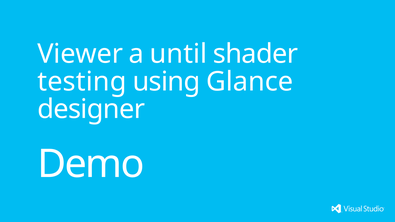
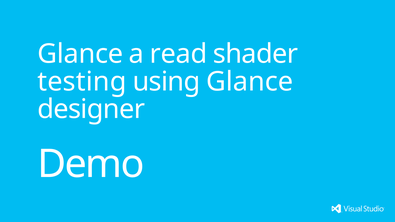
Viewer at (80, 54): Viewer -> Glance
until: until -> read
